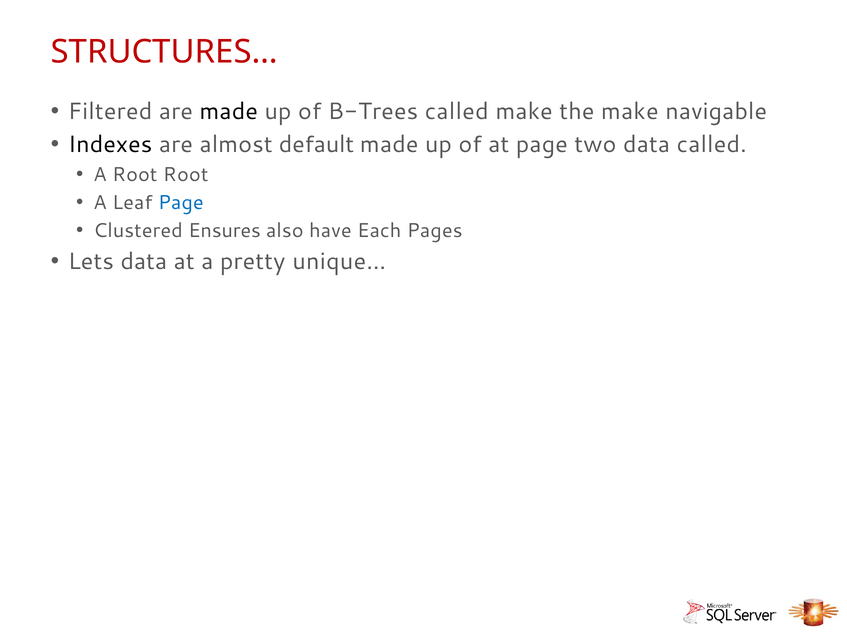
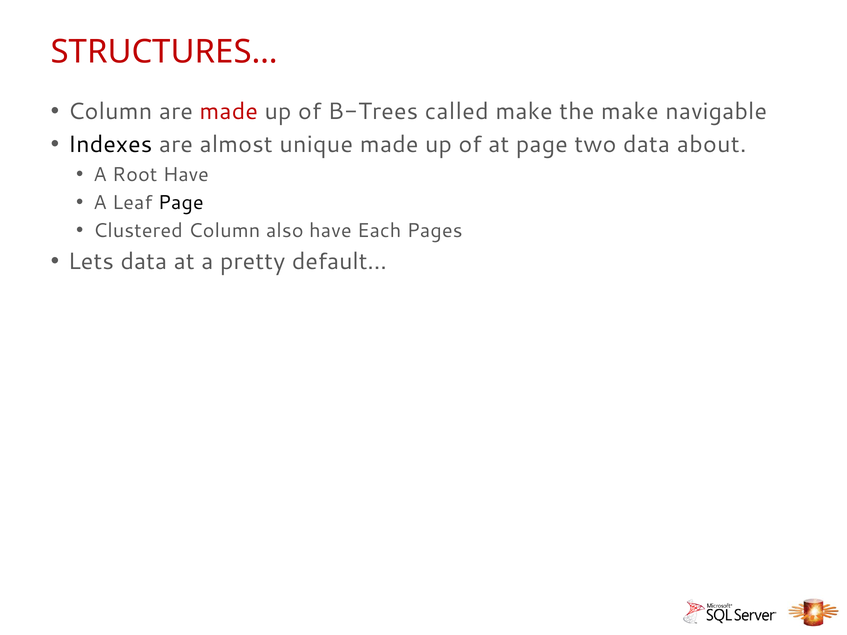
Filtered at (110, 112): Filtered -> Column
made at (229, 112) colour: black -> red
default: default -> unique
data called: called -> about
Root Root: Root -> Have
Page at (181, 203) colour: blue -> black
Clustered Ensures: Ensures -> Column
unique…: unique… -> default…
